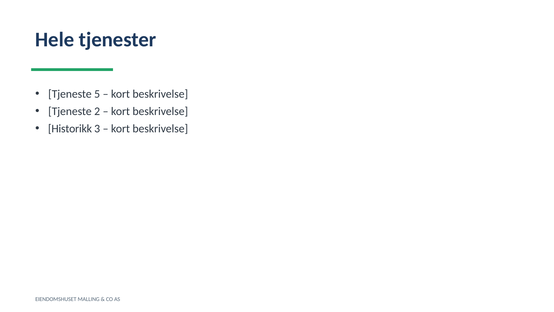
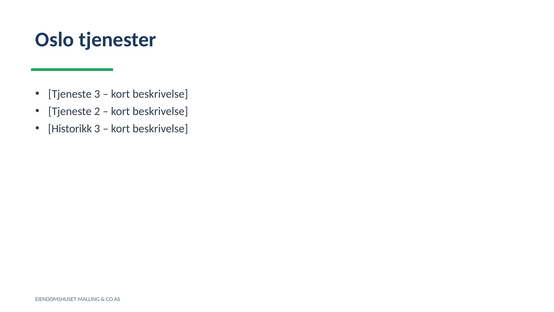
Hele: Hele -> Oslo
Tjeneste 5: 5 -> 3
